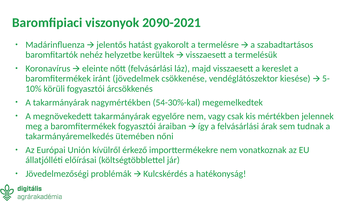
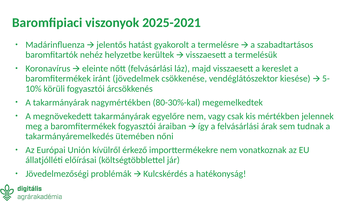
2090-2021: 2090-2021 -> 2025-2021
54-30%-kal: 54-30%-kal -> 80-30%-kal
